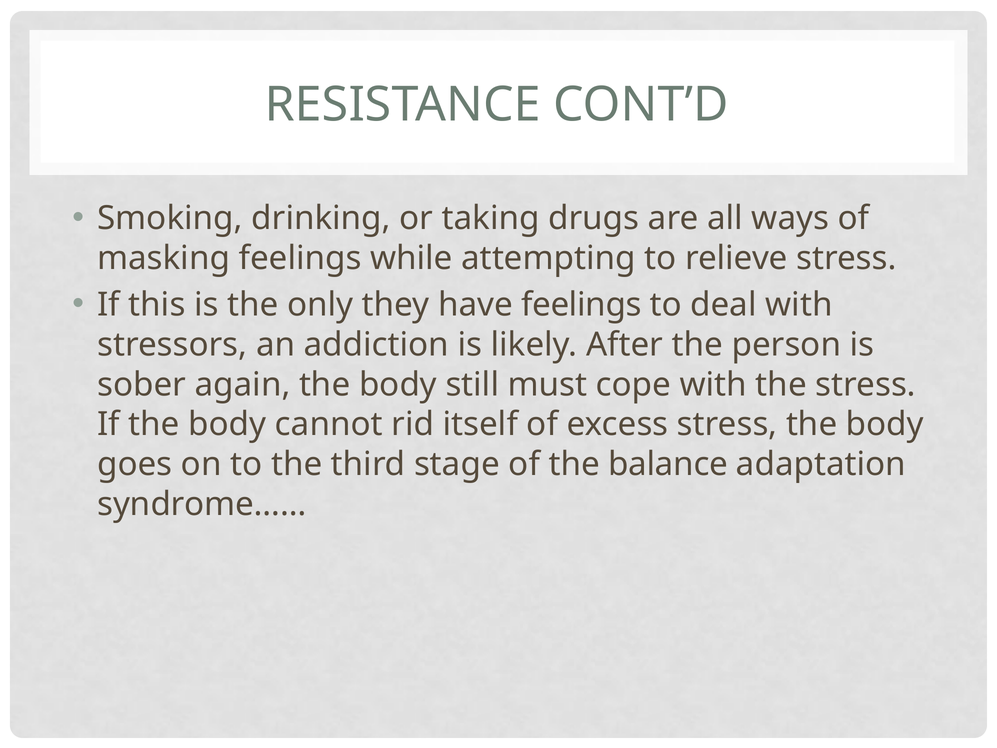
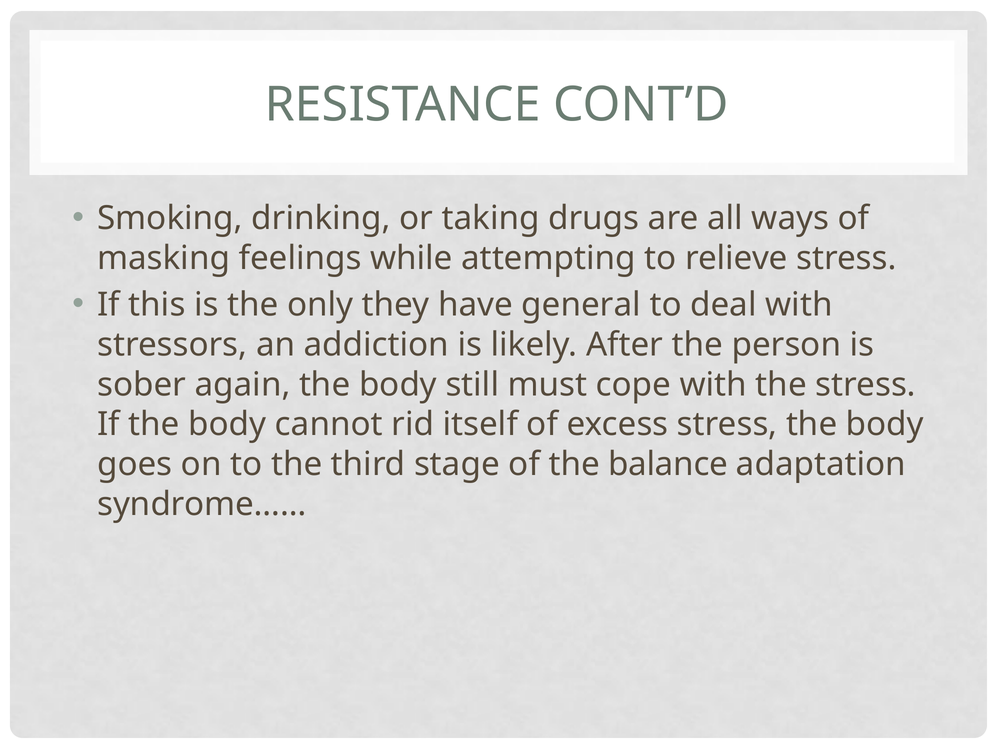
have feelings: feelings -> general
